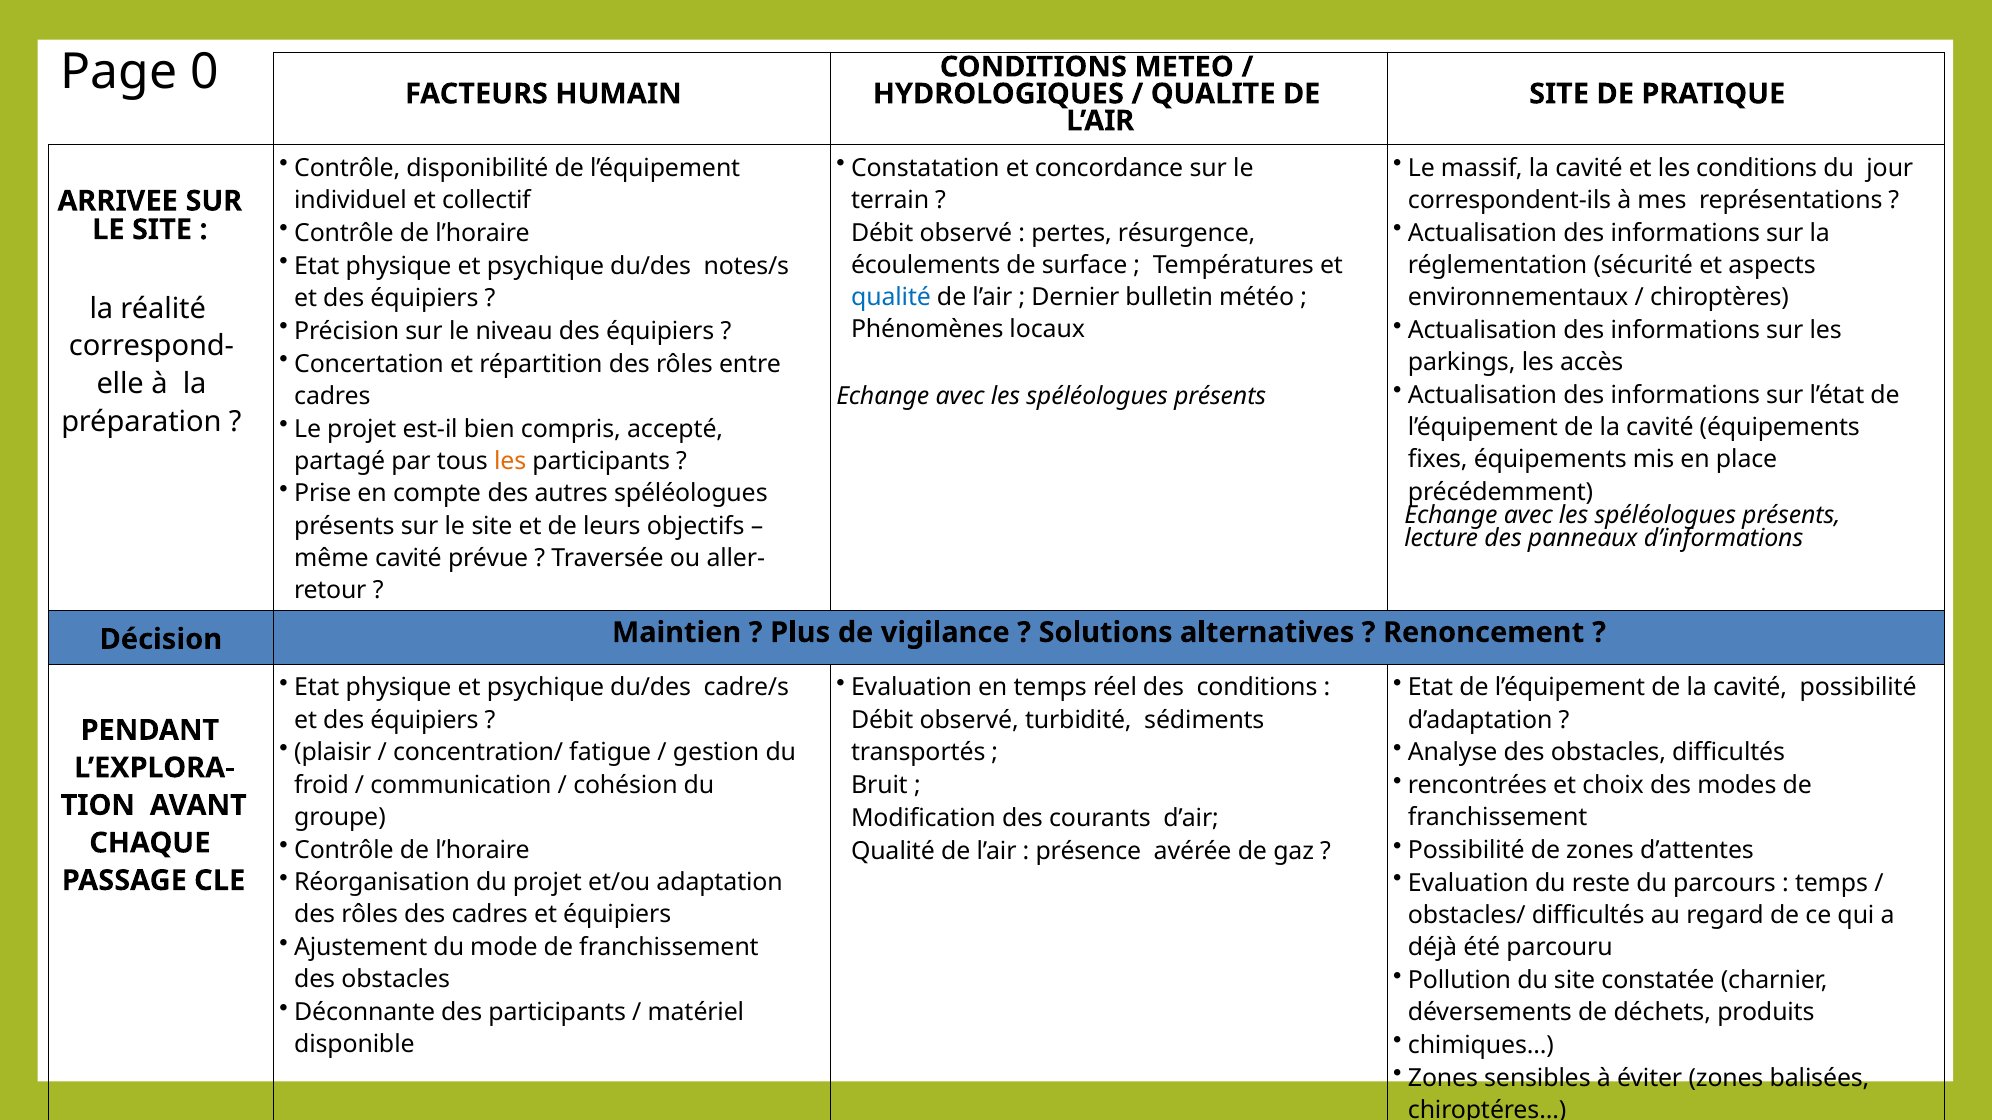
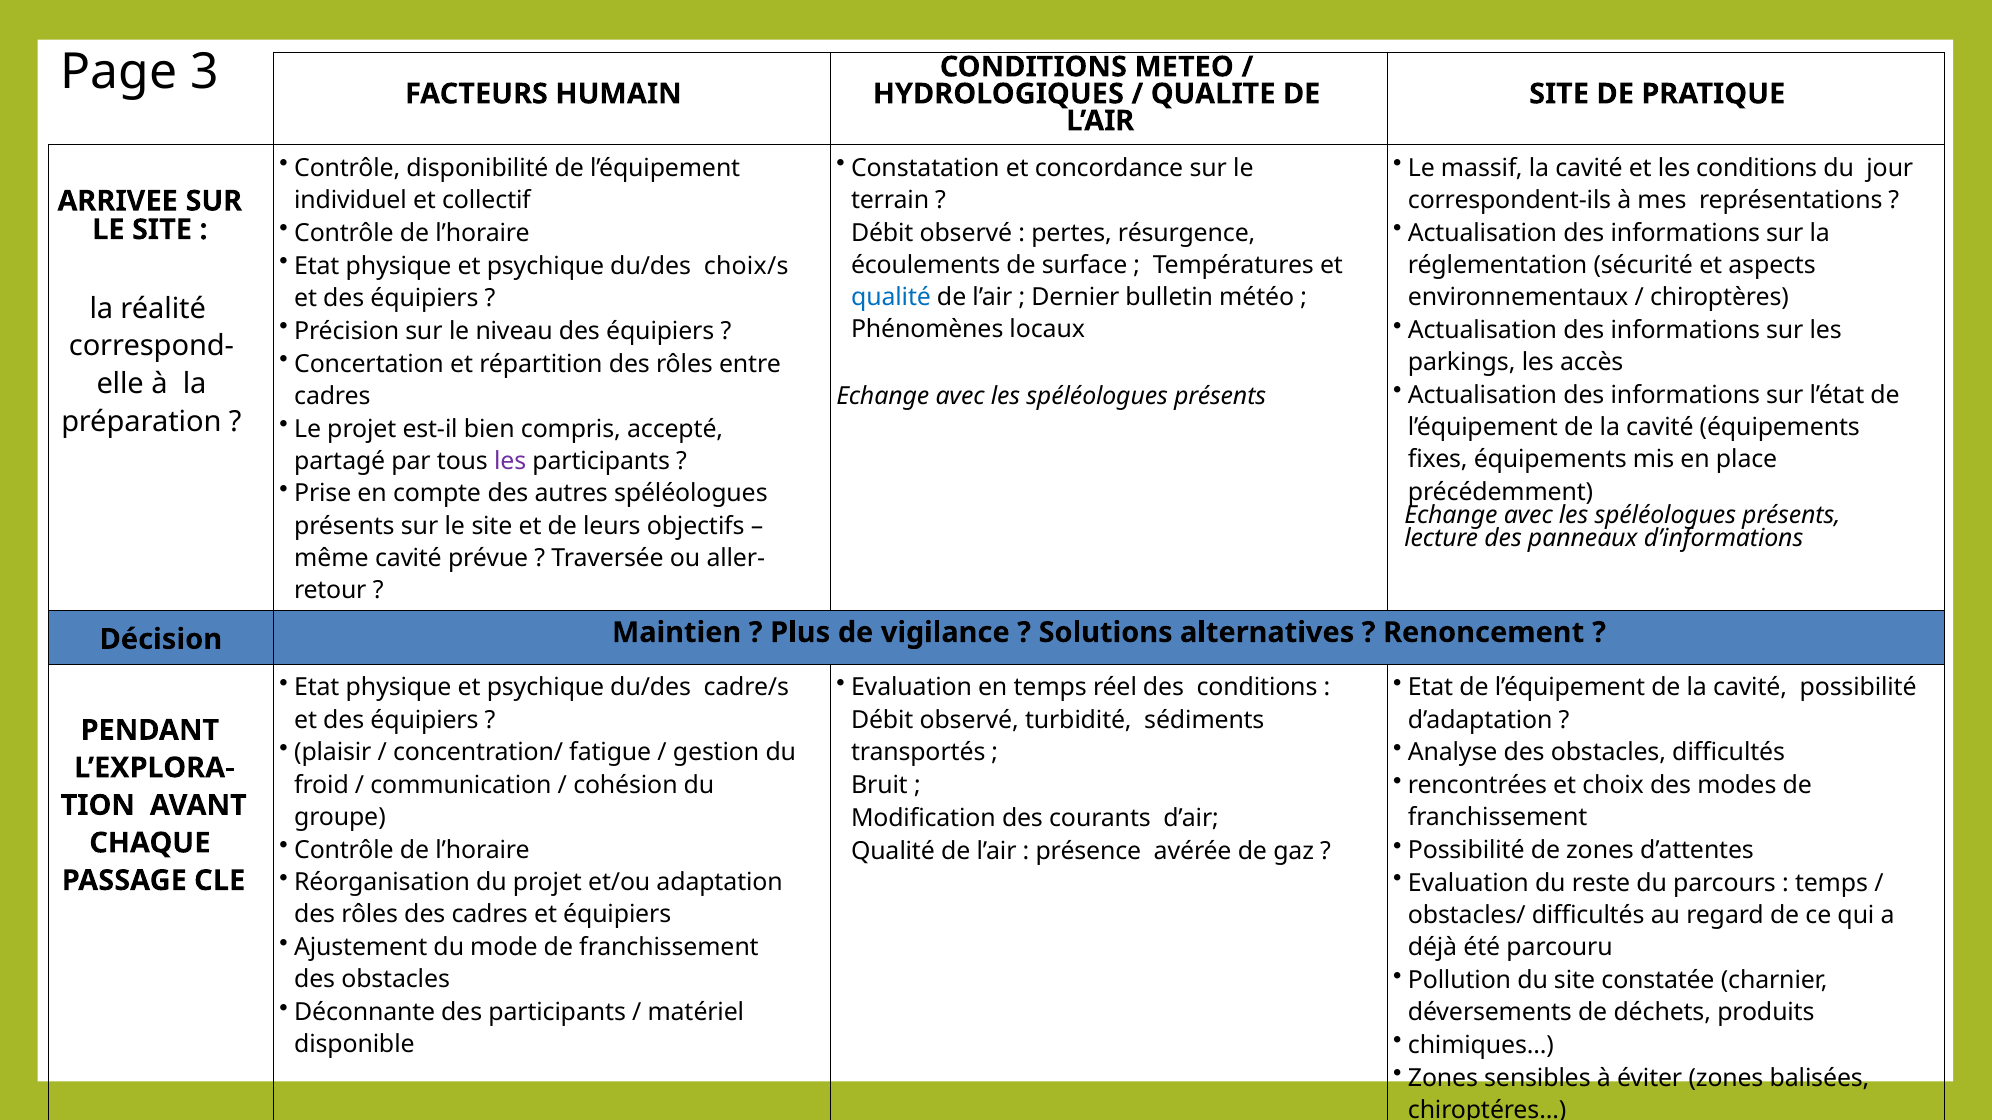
0: 0 -> 3
notes/s: notes/s -> choix/s
les at (510, 461) colour: orange -> purple
